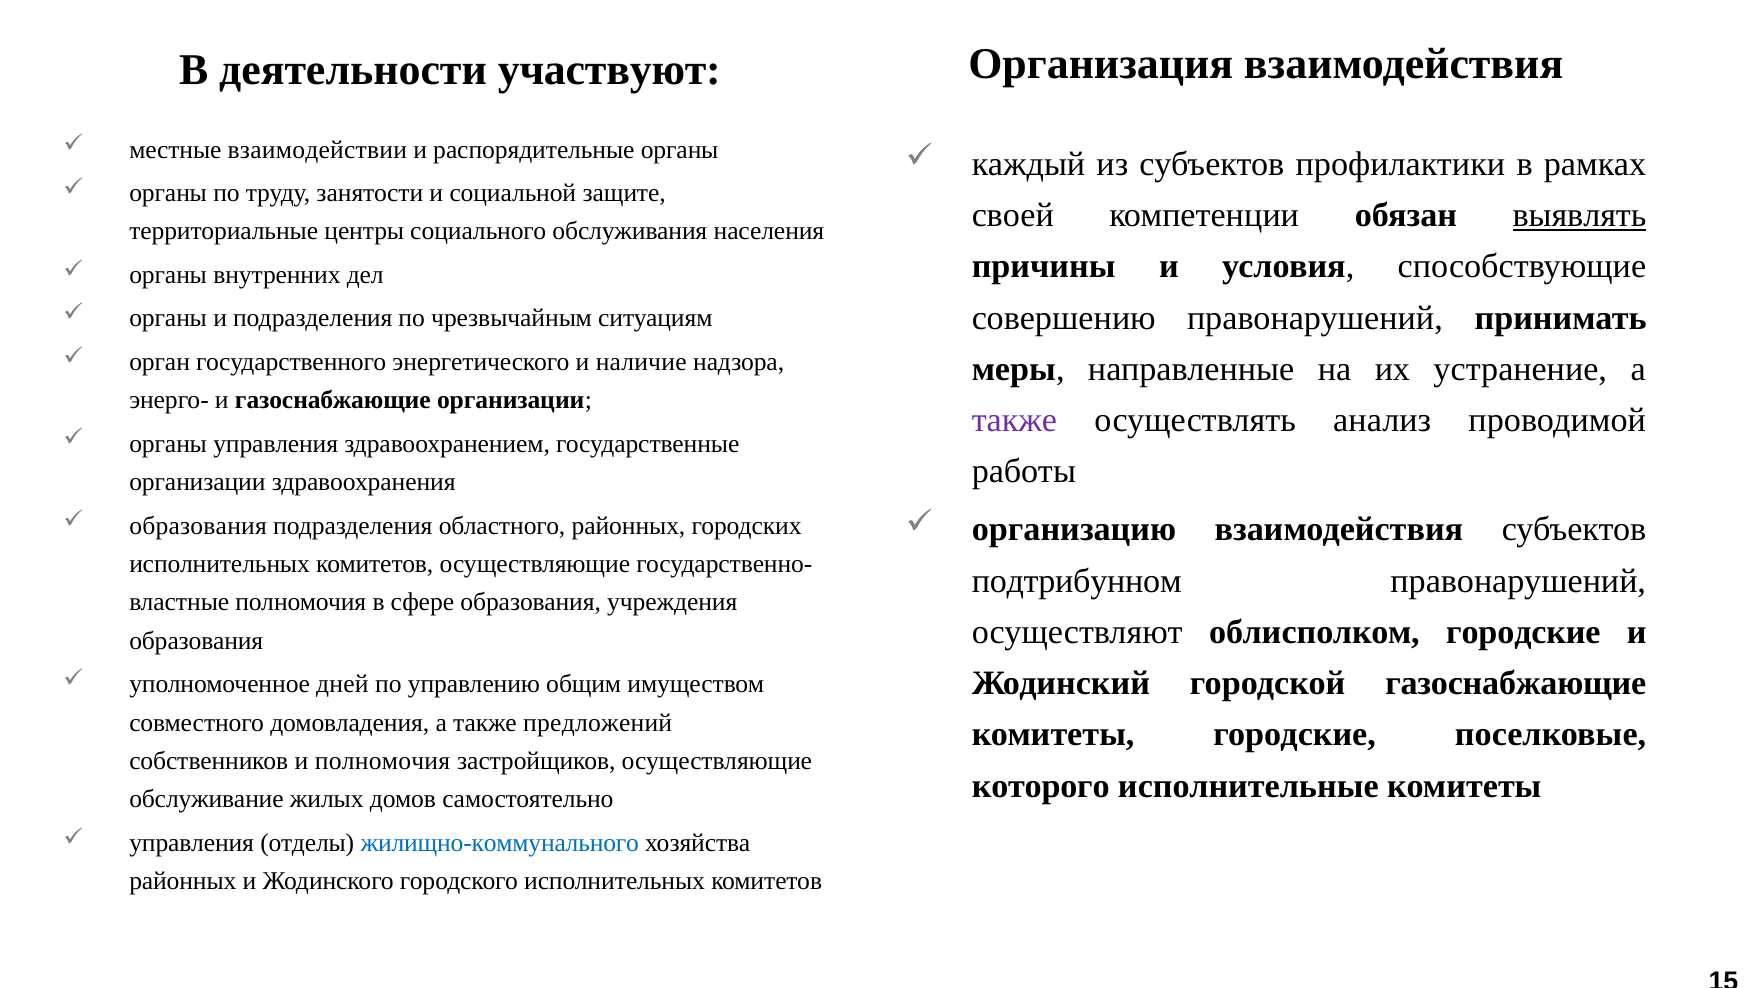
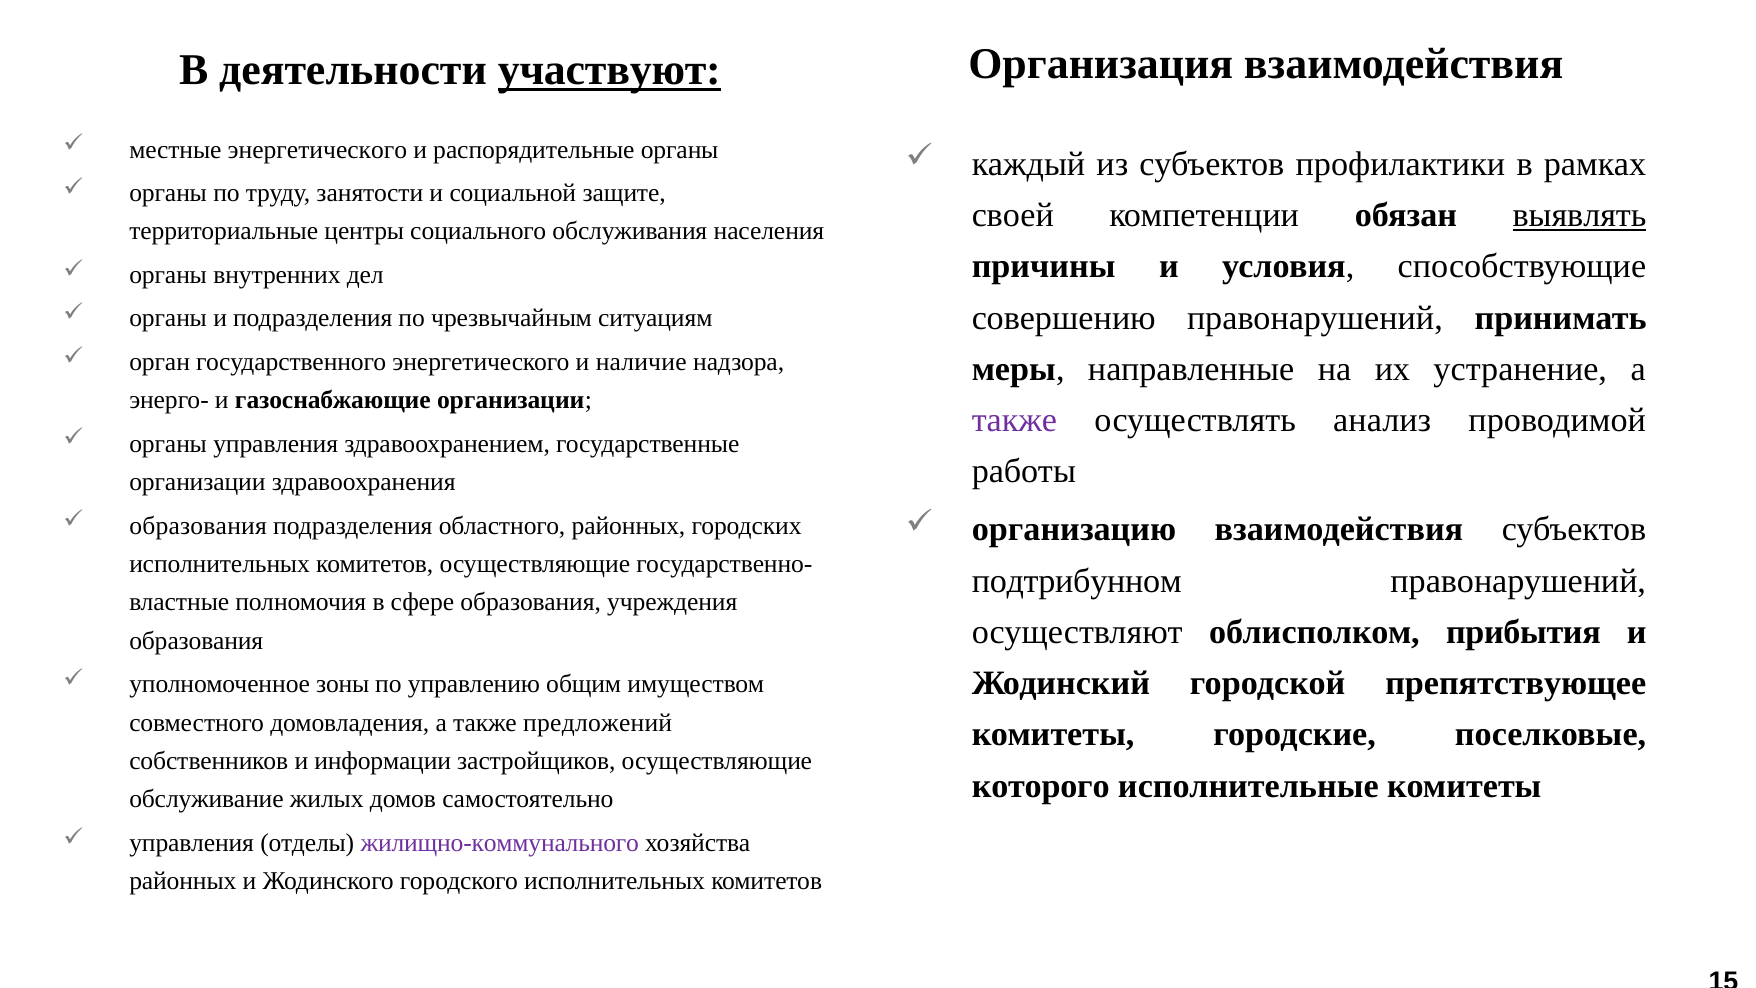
участвуют underline: none -> present
местные взаимодействии: взаимодействии -> энергетического
облисполком городские: городские -> прибытия
городской газоснабжающие: газоснабжающие -> препятствующее
дней: дней -> зоны
и полномочия: полномочия -> информации
жилищно-коммунального colour: blue -> purple
